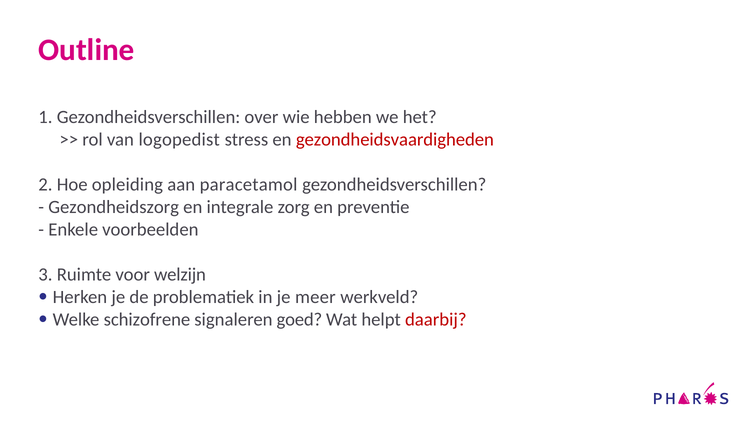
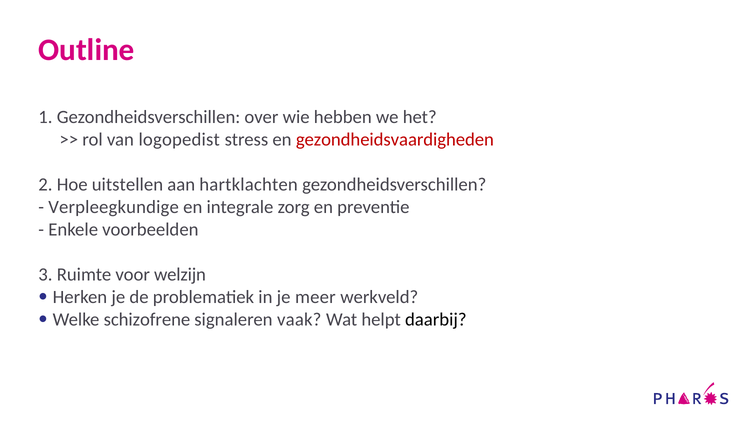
opleiding: opleiding -> uitstellen
paracetamol: paracetamol -> hartklachten
Gezondheidszorg: Gezondheidszorg -> Verpleegkundige
goed: goed -> vaak
daarbij colour: red -> black
